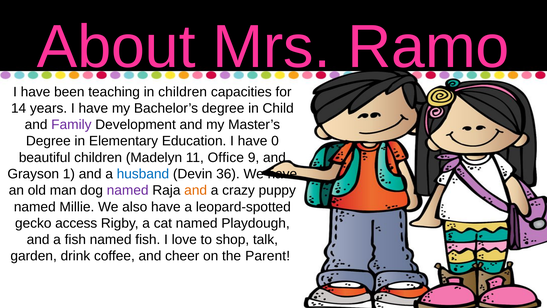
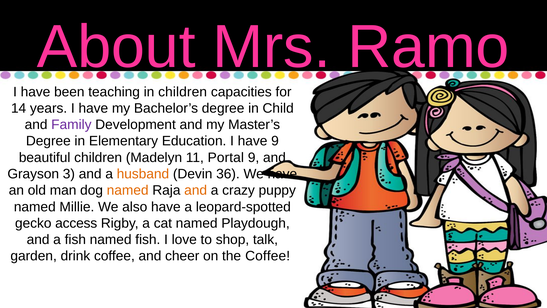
have 0: 0 -> 9
Office: Office -> Portal
1: 1 -> 3
husband colour: blue -> orange
named at (128, 190) colour: purple -> orange
the Parent: Parent -> Coffee
